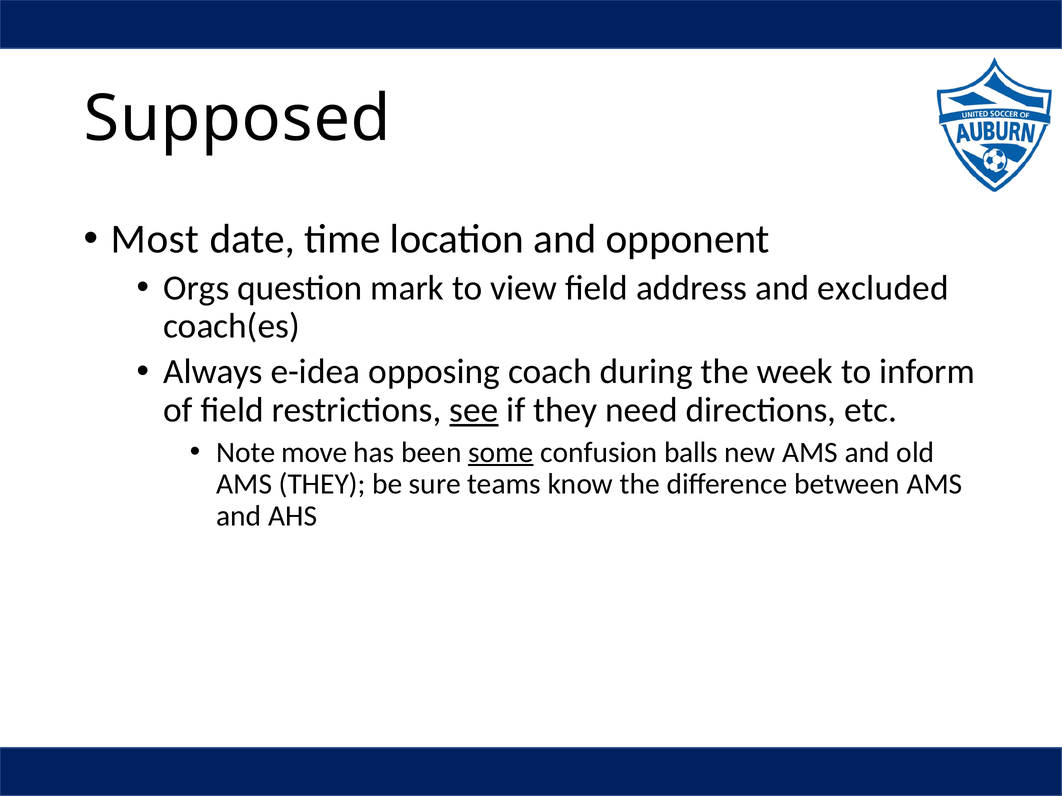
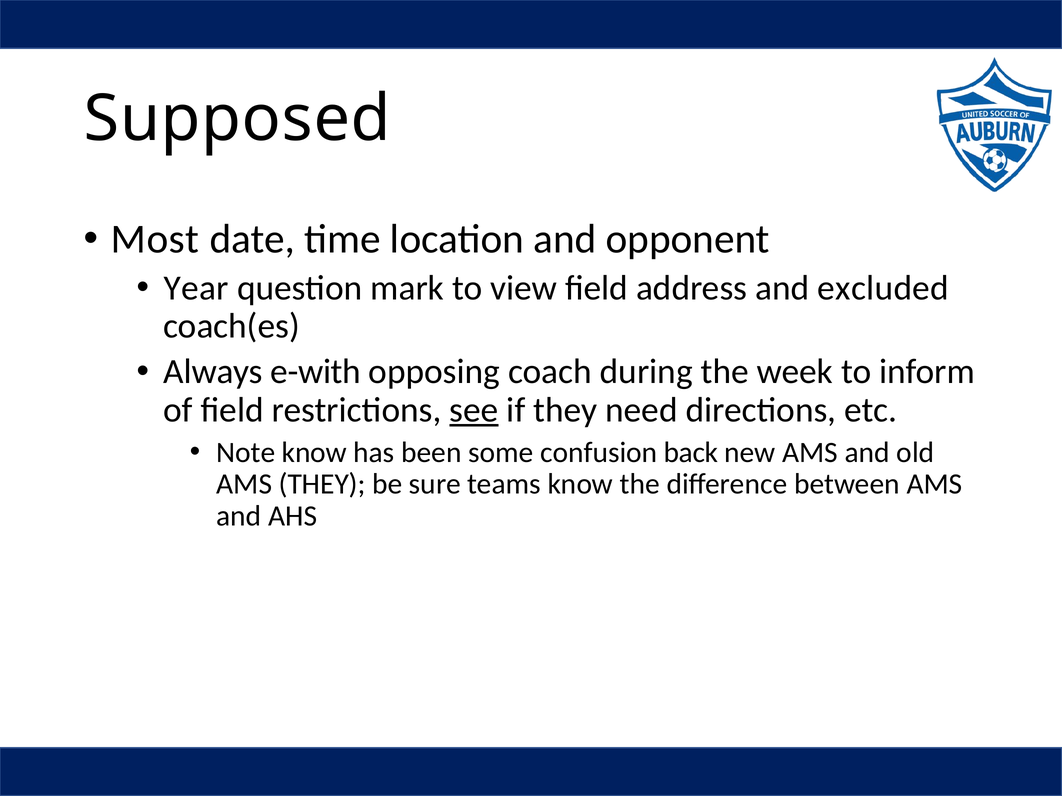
Orgs: Orgs -> Year
e-idea: e-idea -> e-with
Note move: move -> know
some underline: present -> none
balls: balls -> back
